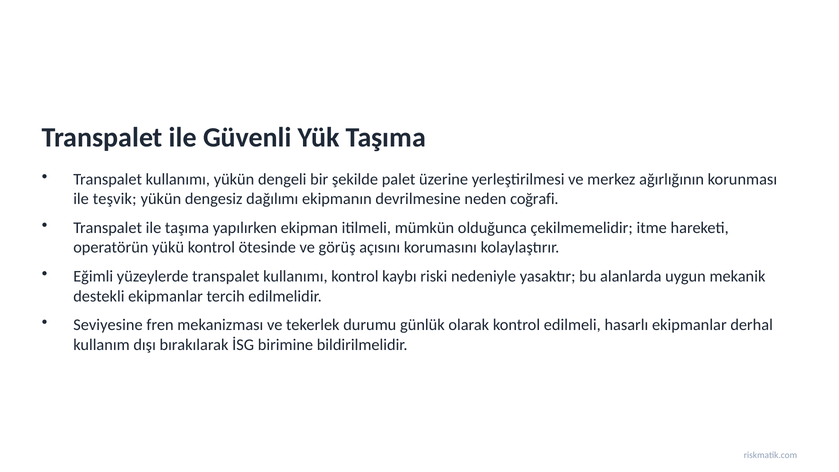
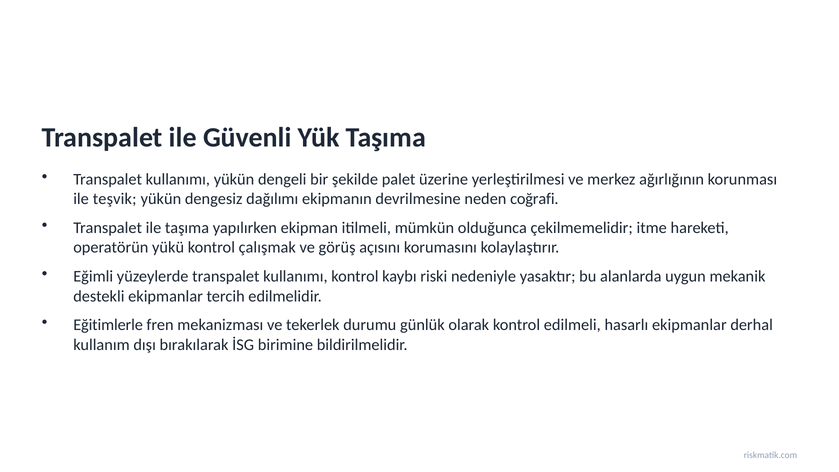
ötesinde: ötesinde -> çalışmak
Seviyesine: Seviyesine -> Eğitimlerle
